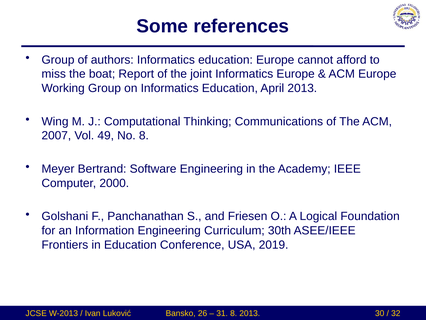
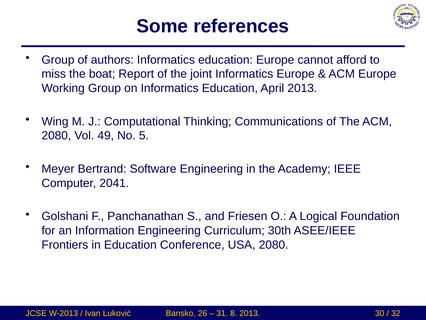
2007 at (56, 136): 2007 -> 2080
No 8: 8 -> 5
2000: 2000 -> 2041
USA 2019: 2019 -> 2080
